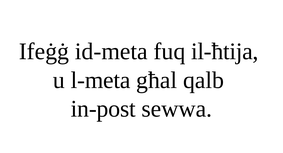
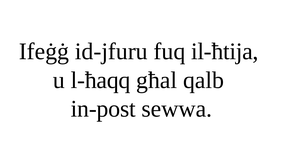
id-meta: id-meta -> id-jfuru
l-meta: l-meta -> l-ħaqq
